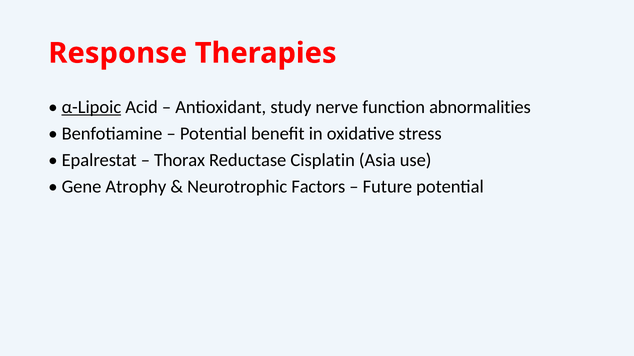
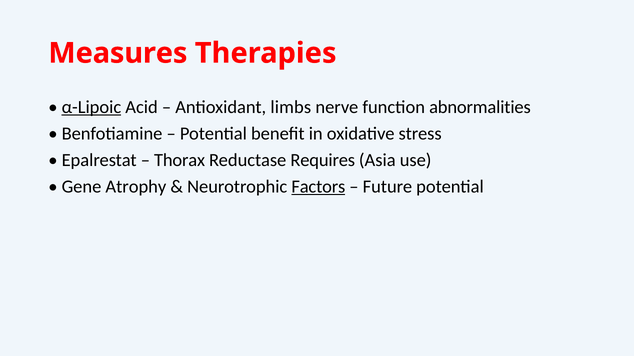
Response: Response -> Measures
study: study -> limbs
Cisplatin: Cisplatin -> Requires
Factors underline: none -> present
